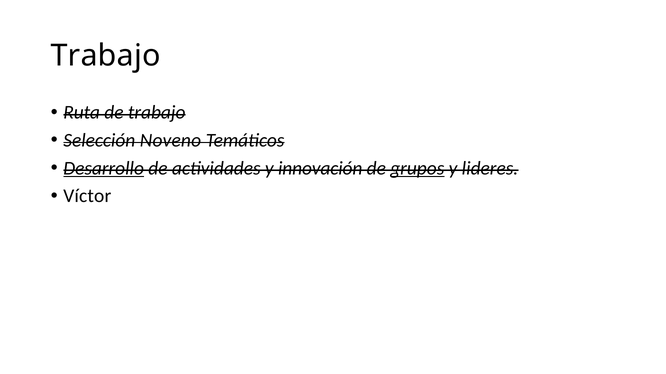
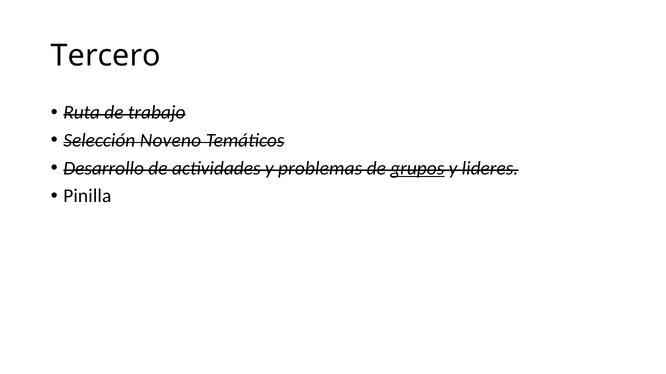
Trabajo at (106, 56): Trabajo -> Tercero
Desarrollo underline: present -> none
innovación: innovación -> problemas
Víctor: Víctor -> Pinilla
